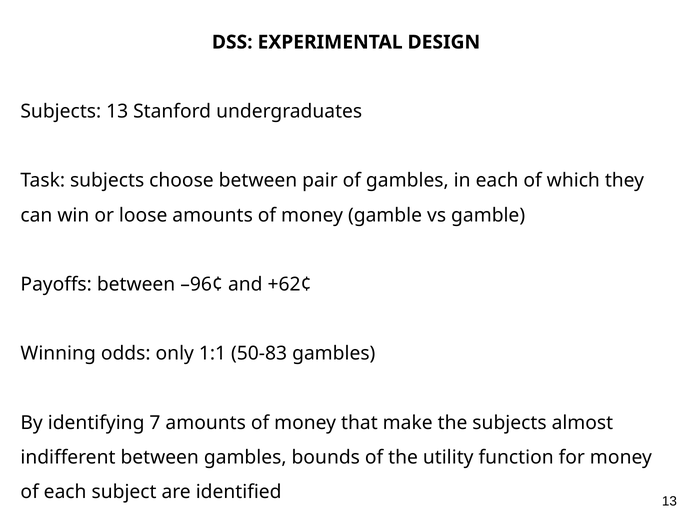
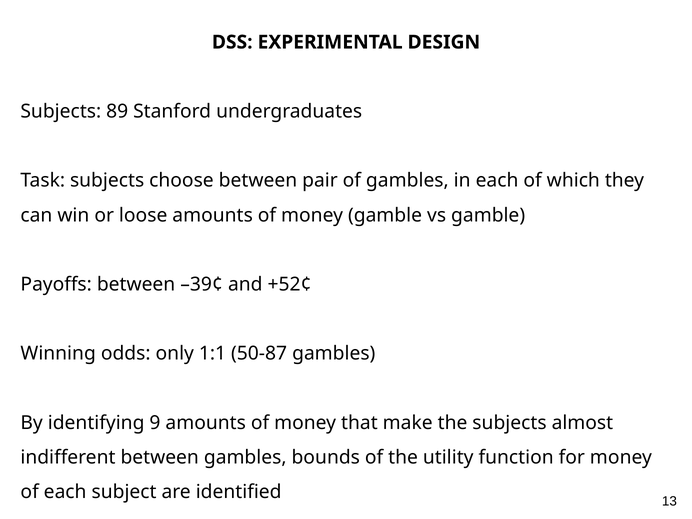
Subjects 13: 13 -> 89
–96¢: –96¢ -> –39¢
+62¢: +62¢ -> +52¢
50-83: 50-83 -> 50-87
7: 7 -> 9
